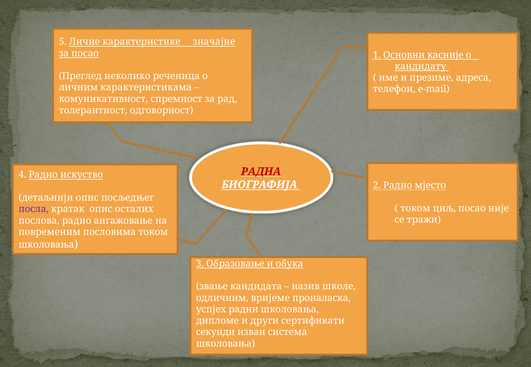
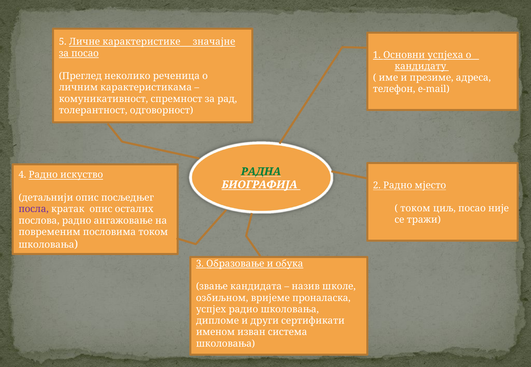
касније: касније -> успјеха
РАДНА colour: red -> green
одличним: одличним -> озбиљном
радни: радни -> радио
секунди: секунди -> именом
